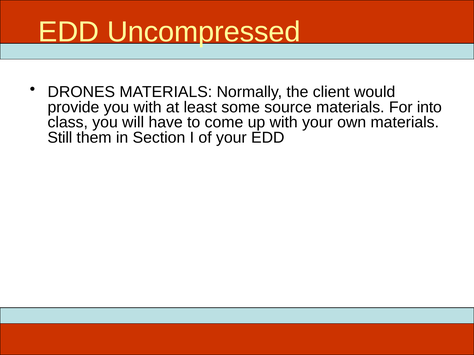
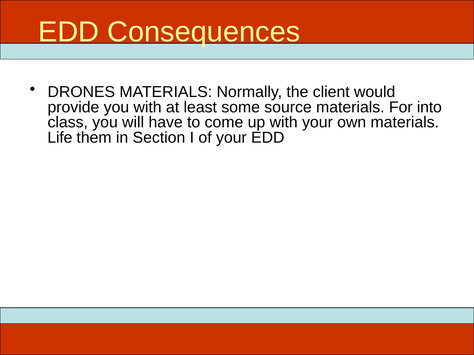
Uncompressed: Uncompressed -> Consequences
Still: Still -> Life
